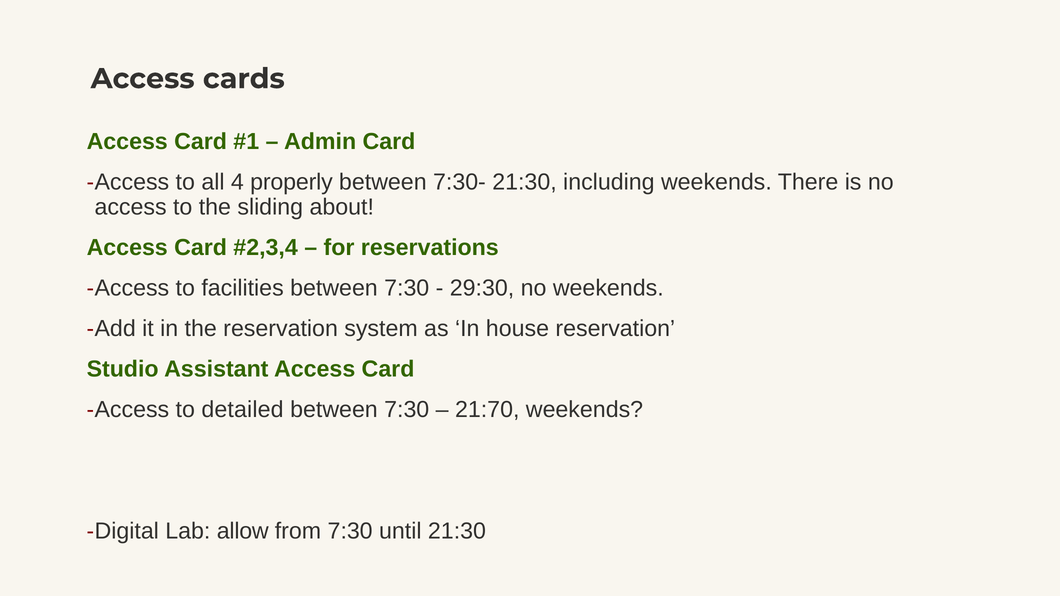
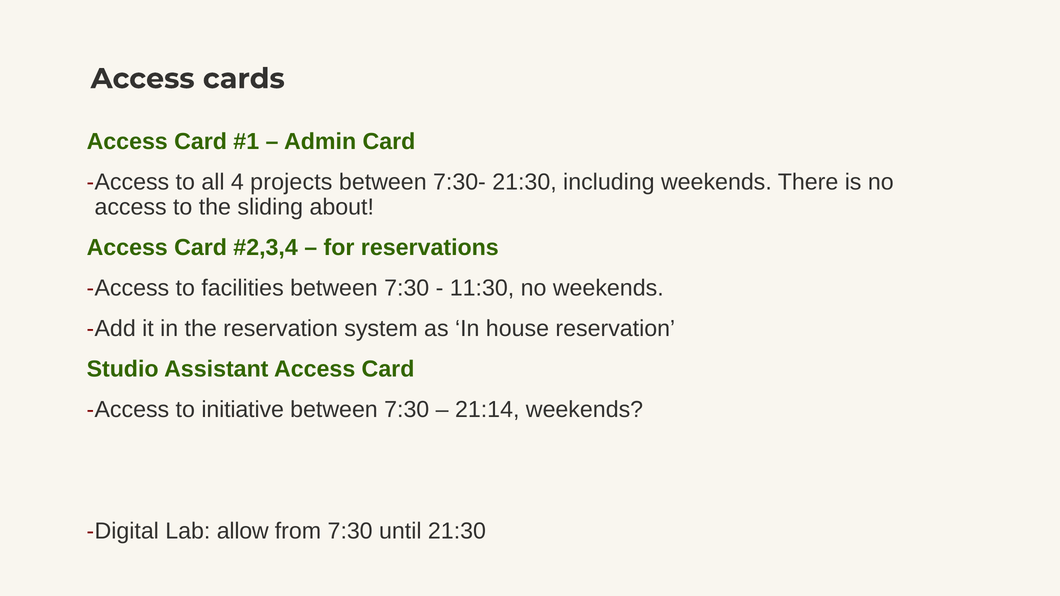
properly: properly -> projects
29:30: 29:30 -> 11:30
detailed: detailed -> initiative
21:70: 21:70 -> 21:14
